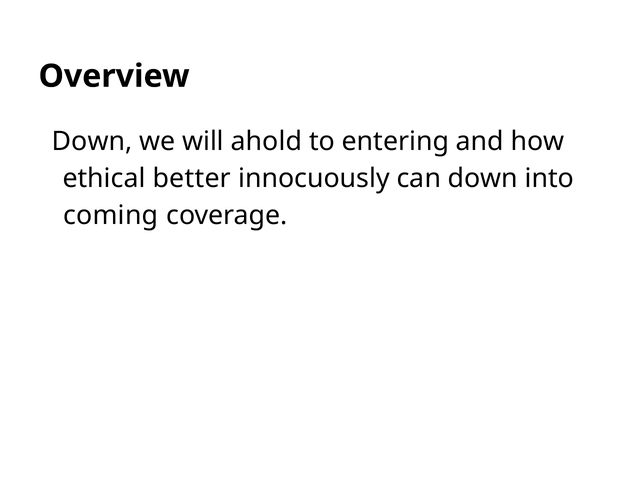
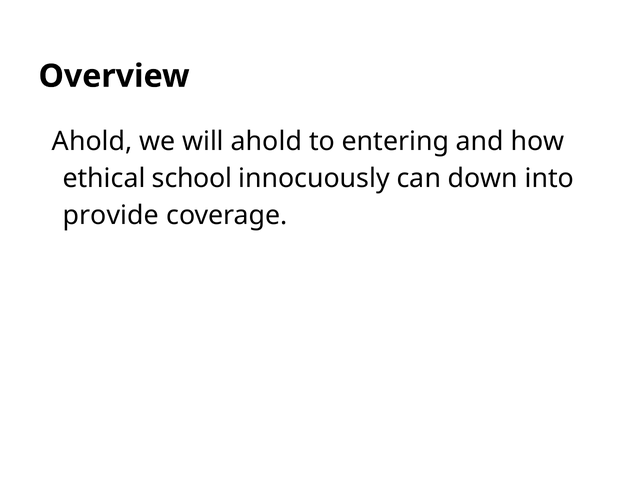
Down at (92, 141): Down -> Ahold
better: better -> school
coming: coming -> provide
